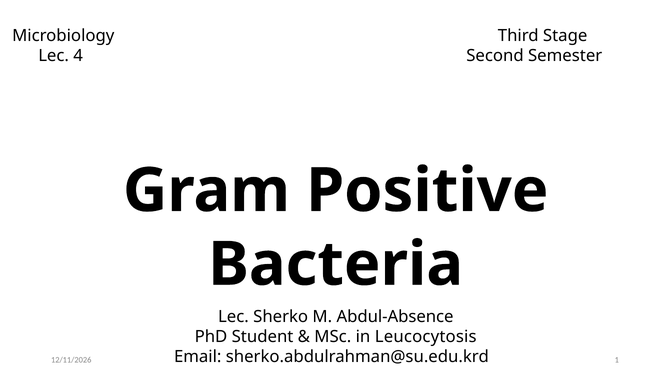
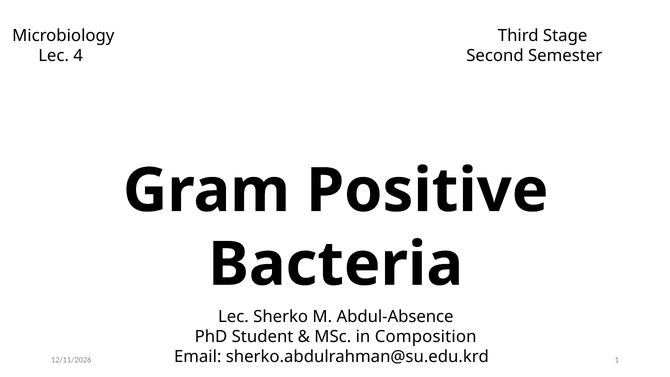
Leucocytosis: Leucocytosis -> Composition
